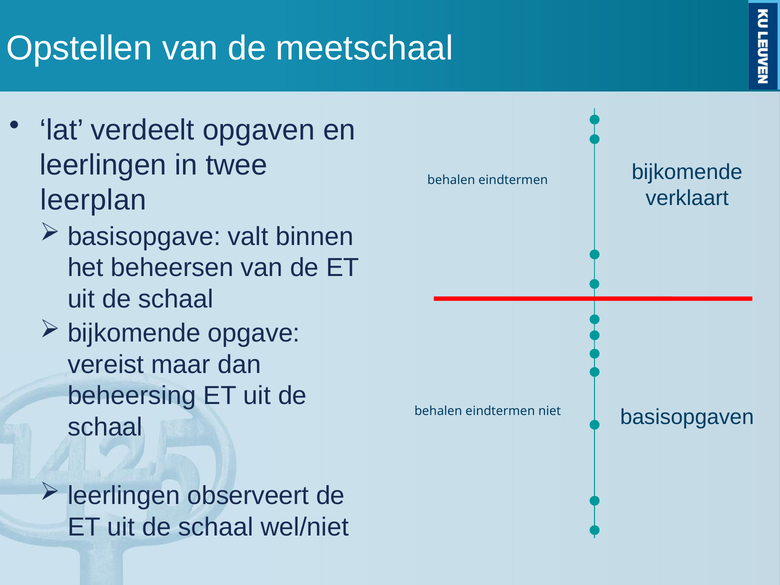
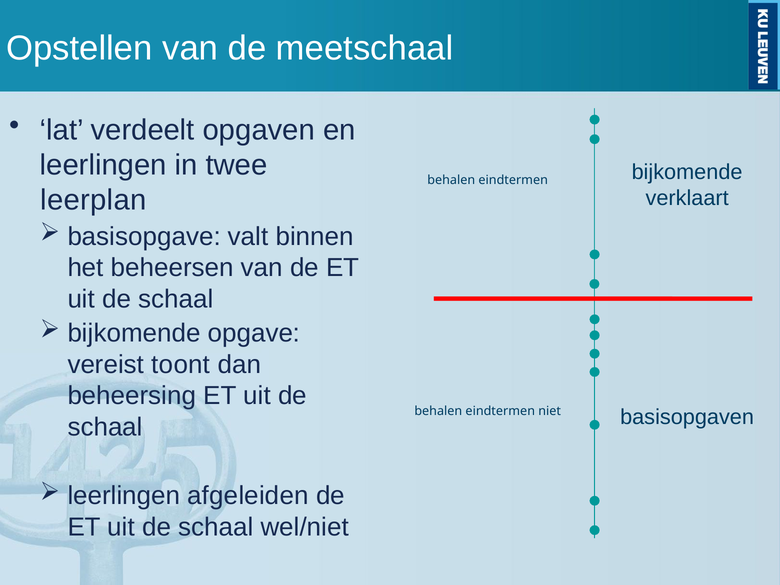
maar: maar -> toont
observeert: observeert -> afgeleiden
